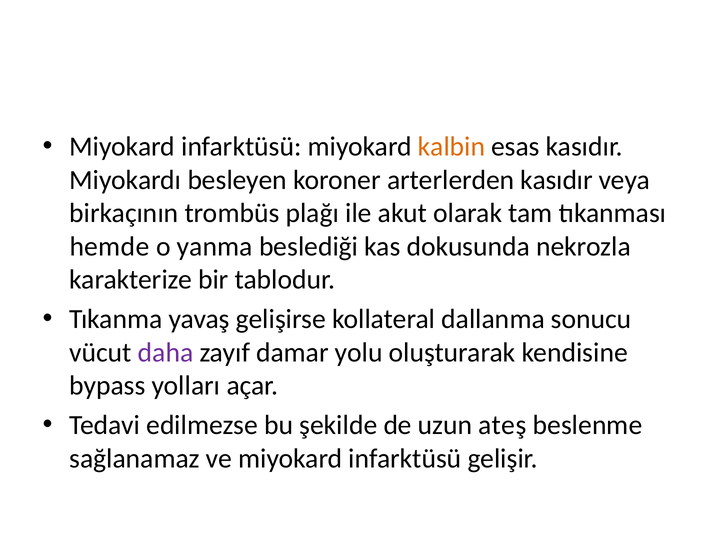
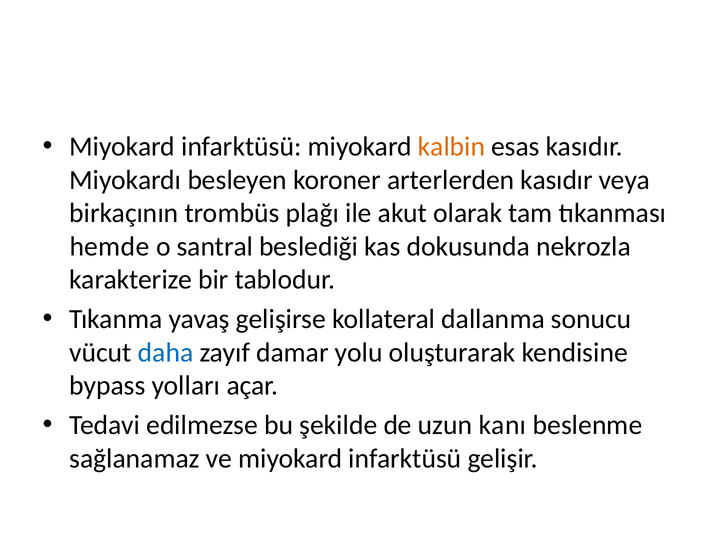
yanma: yanma -> santral
daha colour: purple -> blue
ateş: ateş -> kanı
